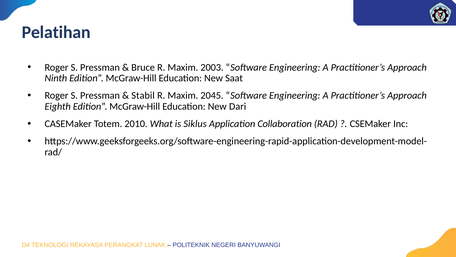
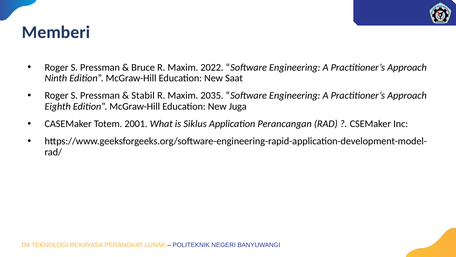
Pelatihan: Pelatihan -> Memberi
2003: 2003 -> 2022
2045: 2045 -> 2035
Dari: Dari -> Juga
2010: 2010 -> 2001
Collaboration: Collaboration -> Perancangan
